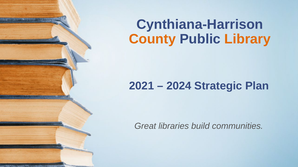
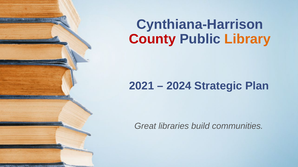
County colour: orange -> red
